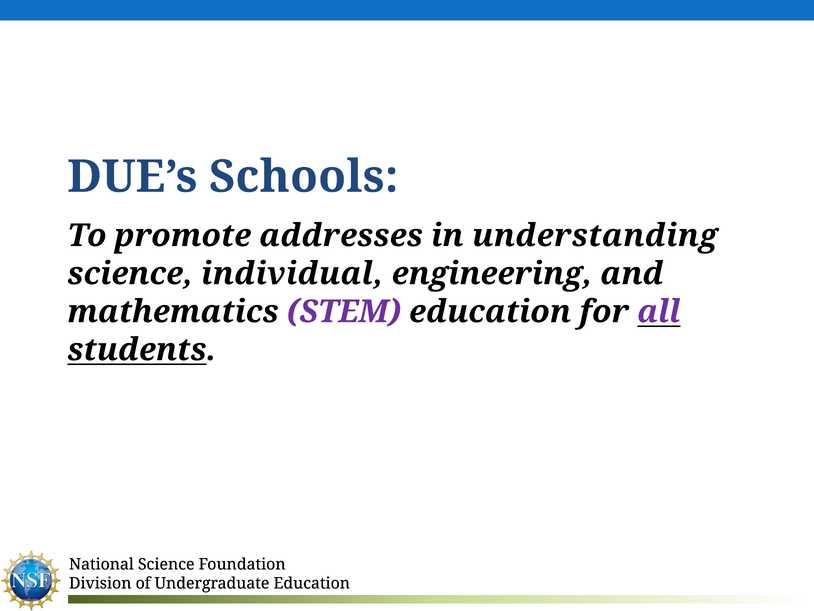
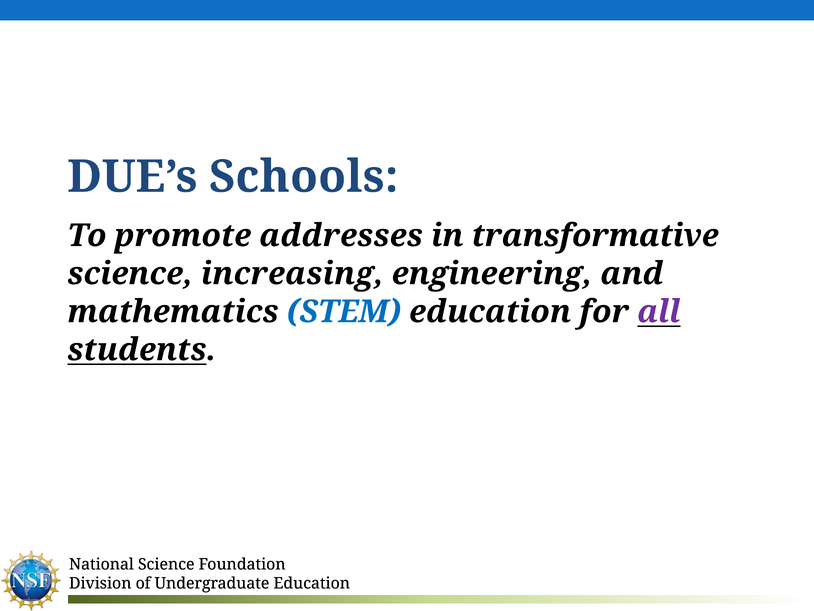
understanding: understanding -> transformative
individual: individual -> increasing
STEM colour: purple -> blue
